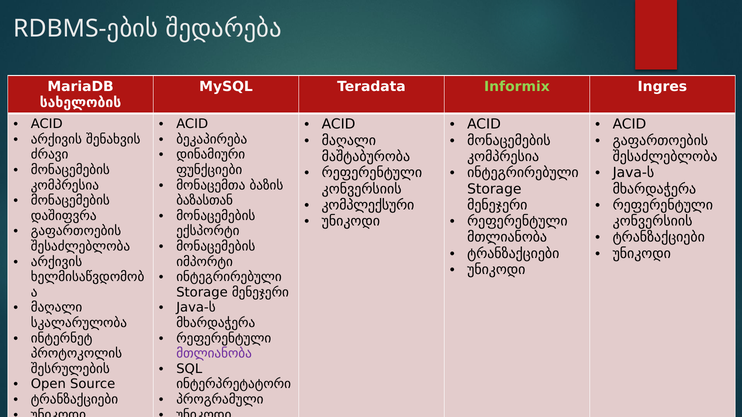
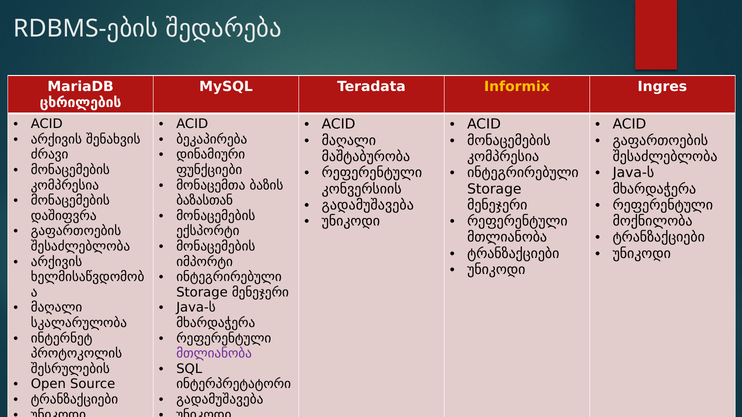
Informix colour: light green -> yellow
სახელობის: სახელობის -> ცხრილების
კომპლექსური at (368, 205): კომპლექსური -> გადამუშავება
კონვერსიის at (653, 221): კონვერსიის -> მოქნილობა
პროგრამული at (220, 400): პროგრამული -> გადამუშავება
